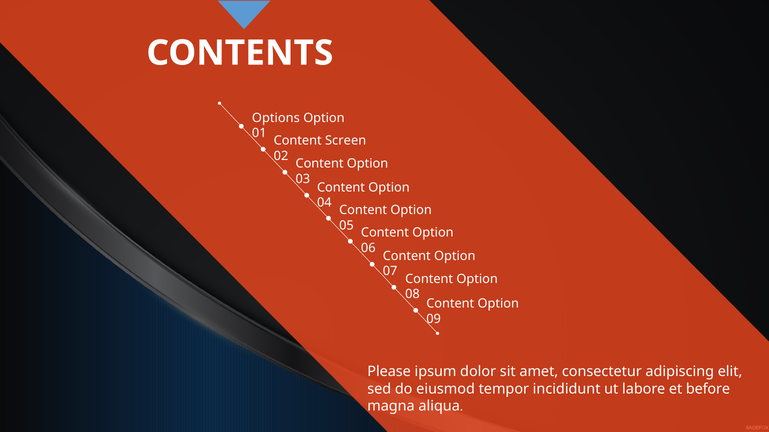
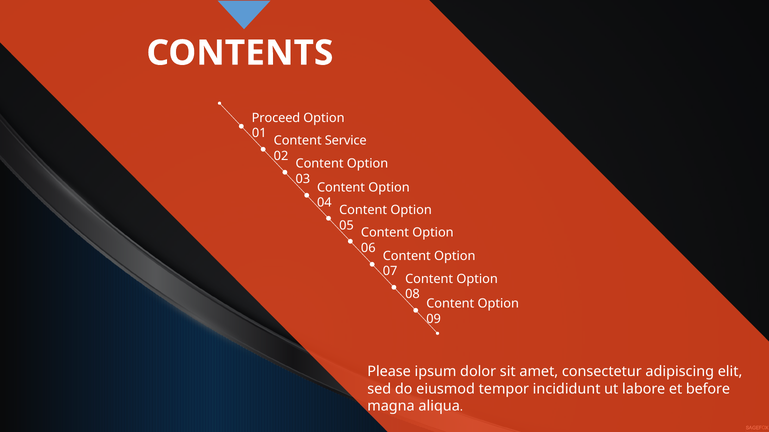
Options: Options -> Proceed
Screen: Screen -> Service
